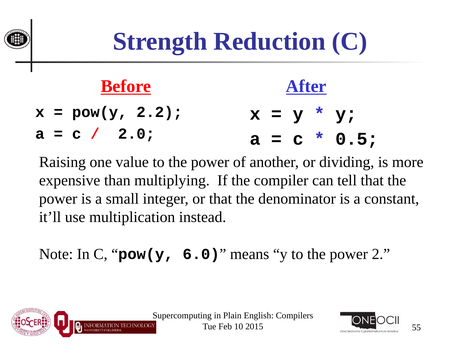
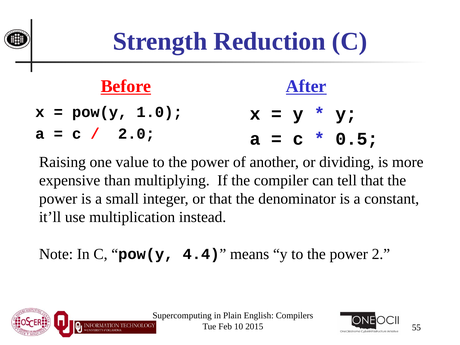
2.2: 2.2 -> 1.0
6.0: 6.0 -> 4.4
